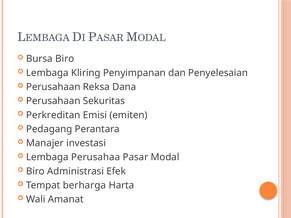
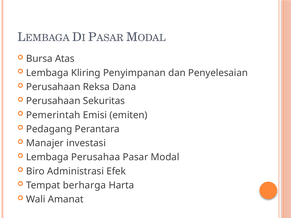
Bursa Biro: Biro -> Atas
Perkreditan: Perkreditan -> Pemerintah
